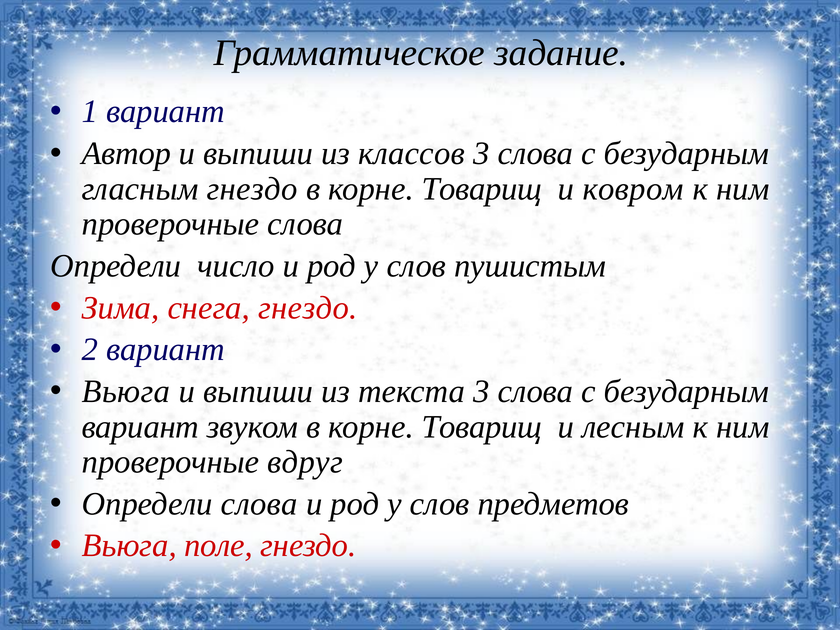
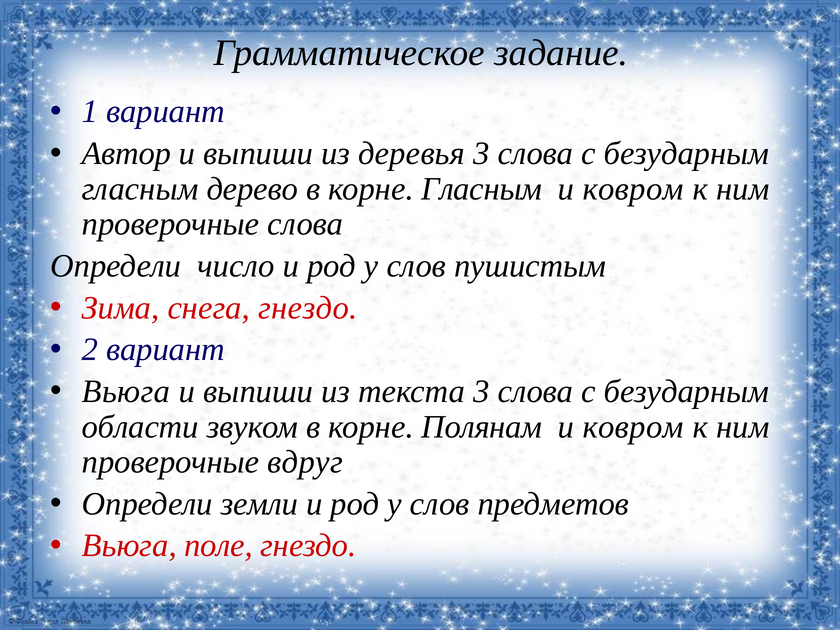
классов: классов -> деревья
гласным гнездо: гнездо -> дерево
Товарищ at (482, 189): Товарищ -> Гласным
вариант at (140, 427): вариант -> области
звуком в корне Товарищ: Товарищ -> Полянам
лесным at (633, 427): лесным -> ковром
Определи слова: слова -> земли
